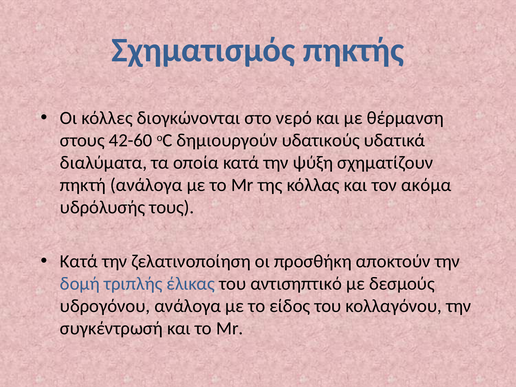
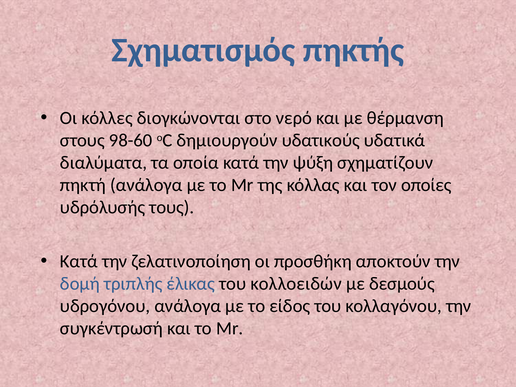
42-60: 42-60 -> 98-60
ακόμα: ακόμα -> οποίες
αντισηπτικό: αντισηπτικό -> κολλοειδών
